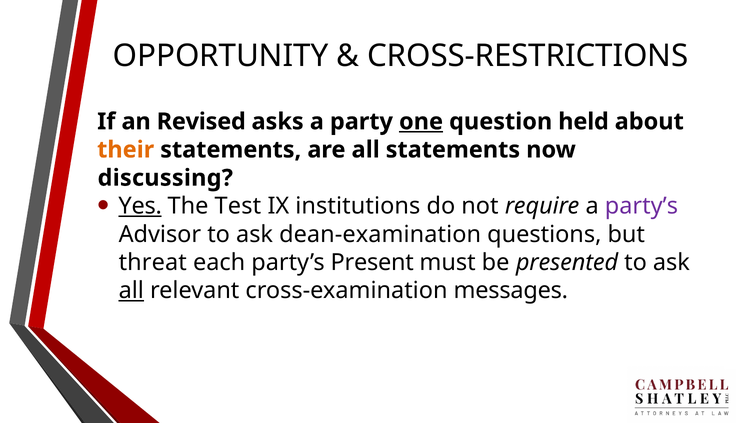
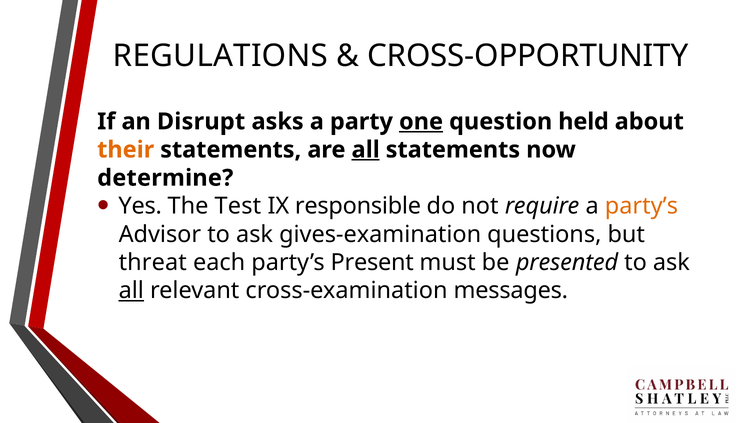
OPPORTUNITY: OPPORTUNITY -> REGULATIONS
CROSS-RESTRICTIONS: CROSS-RESTRICTIONS -> CROSS-OPPORTUNITY
Revised: Revised -> Disrupt
all at (366, 150) underline: none -> present
discussing: discussing -> determine
Yes underline: present -> none
institutions: institutions -> responsible
party’s at (641, 206) colour: purple -> orange
dean-examination: dean-examination -> gives-examination
